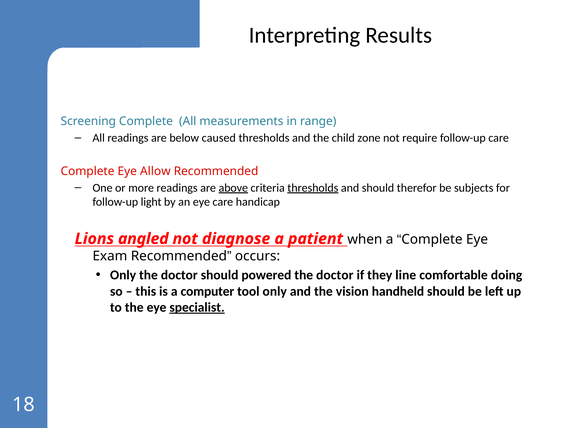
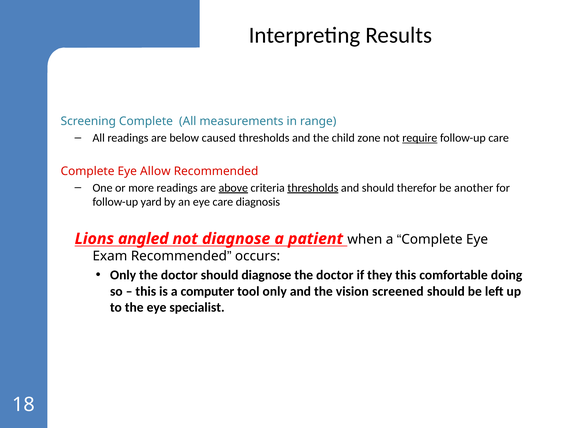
require underline: none -> present
subjects: subjects -> another
light: light -> yard
handicap: handicap -> diagnosis
should powered: powered -> diagnose
they line: line -> this
handheld: handheld -> screened
specialist underline: present -> none
